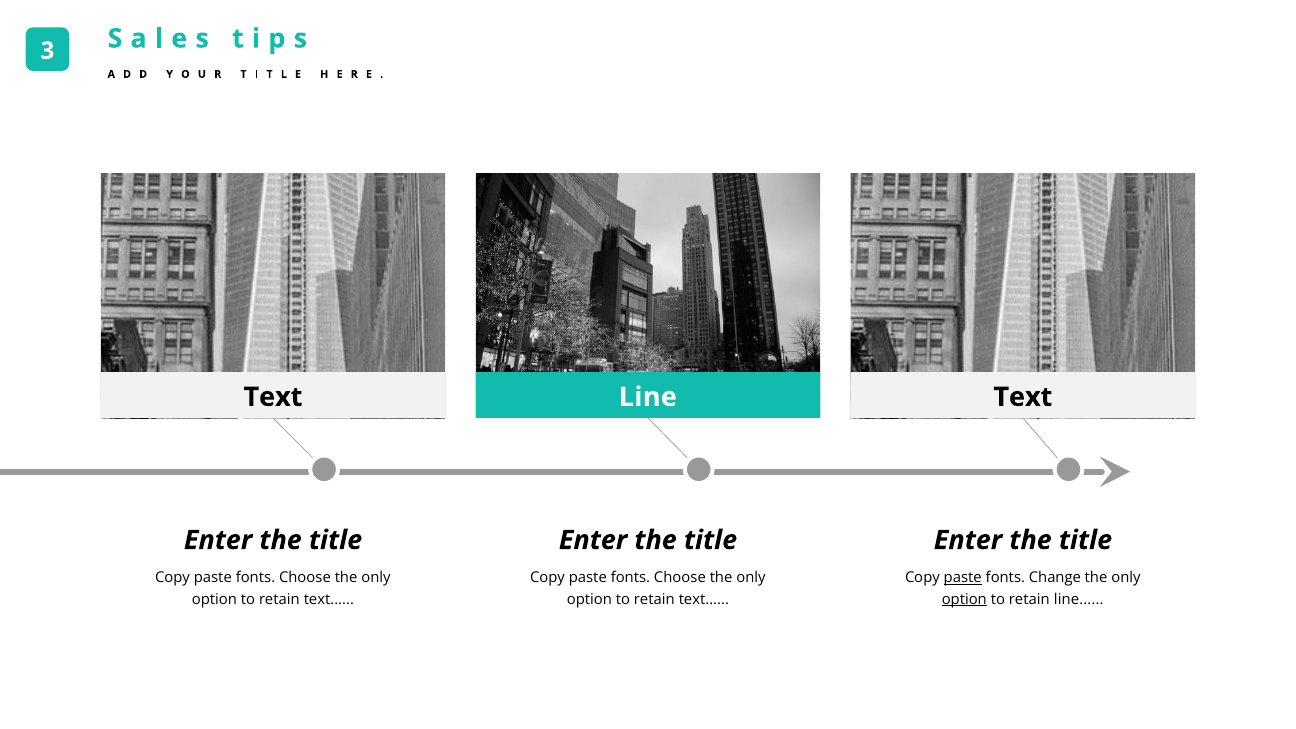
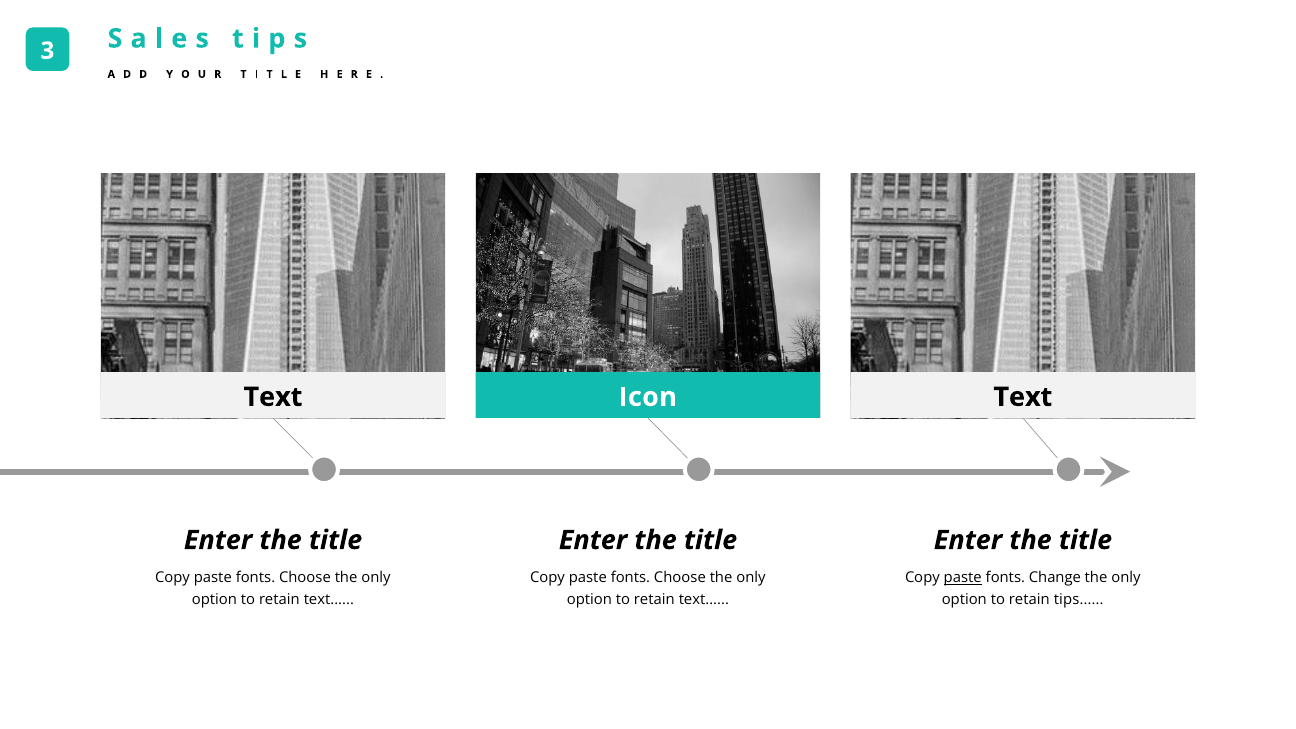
Line at (648, 397): Line -> Icon
option at (964, 599) underline: present -> none
retain line: line -> tips
